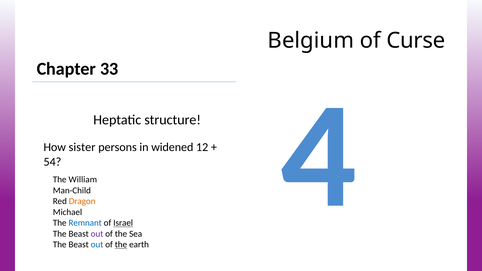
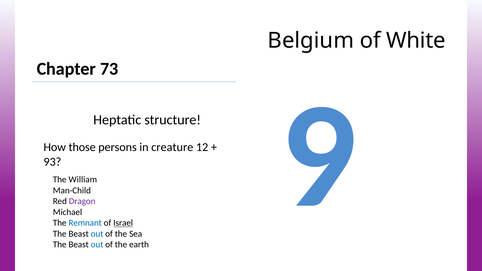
Curse: Curse -> White
33: 33 -> 73
4: 4 -> 9
sister: sister -> those
widened: widened -> creature
54: 54 -> 93
Dragon colour: orange -> purple
out at (97, 234) colour: purple -> blue
the at (121, 245) underline: present -> none
